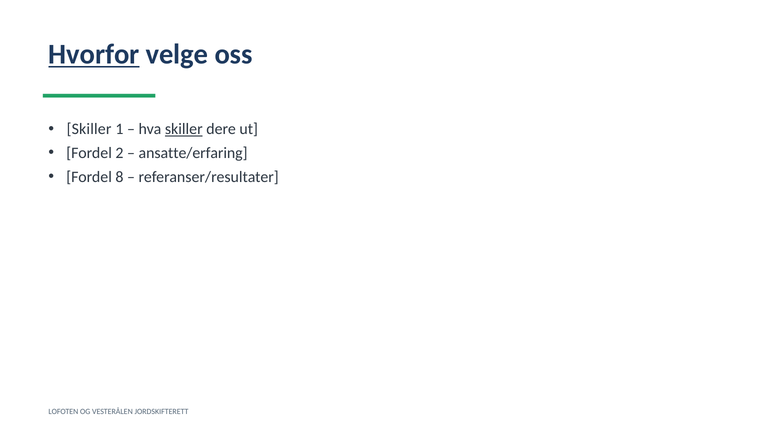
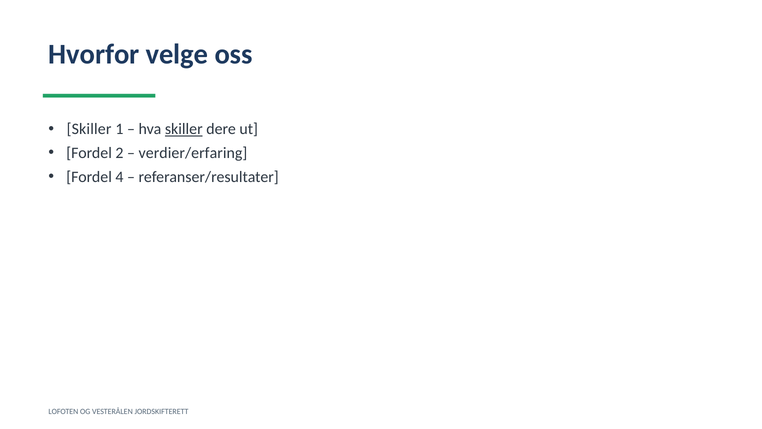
Hvorfor underline: present -> none
ansatte/erfaring: ansatte/erfaring -> verdier/erfaring
8: 8 -> 4
